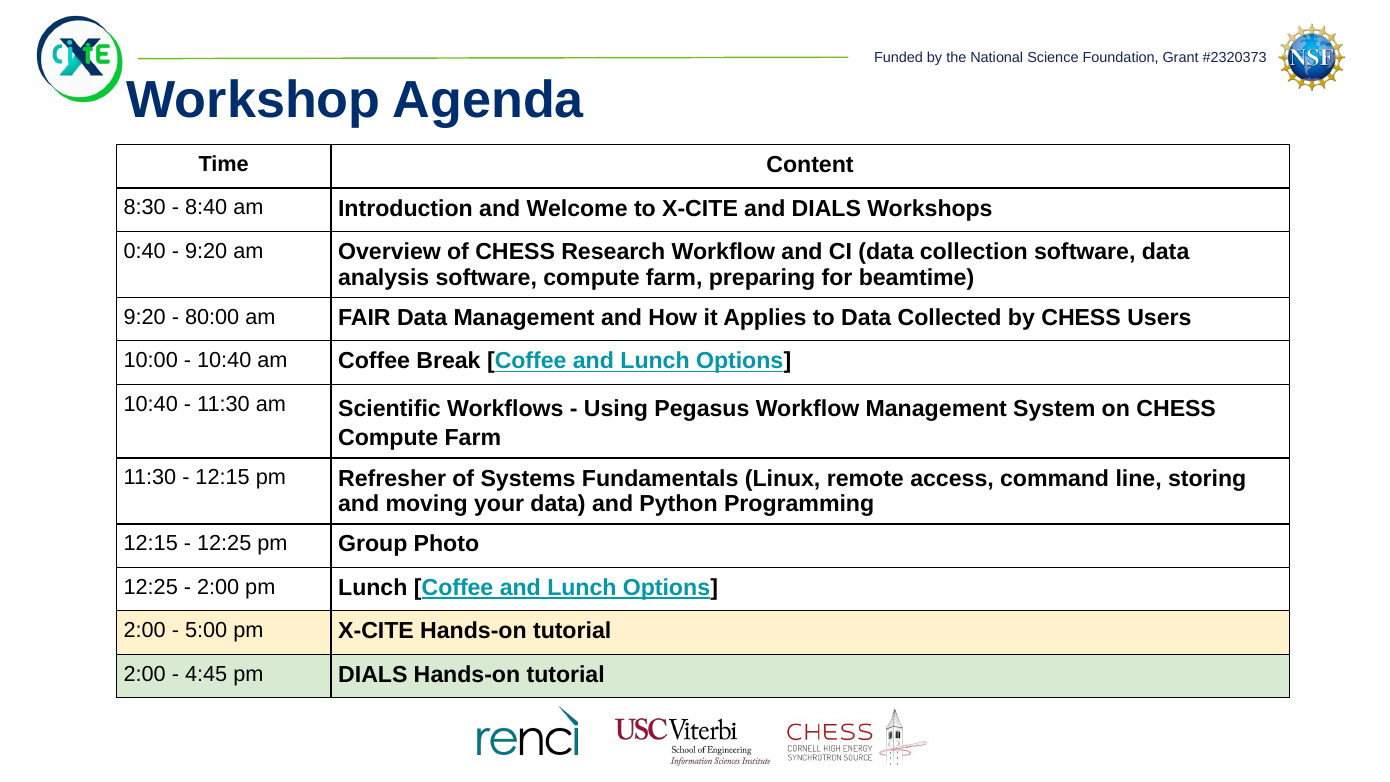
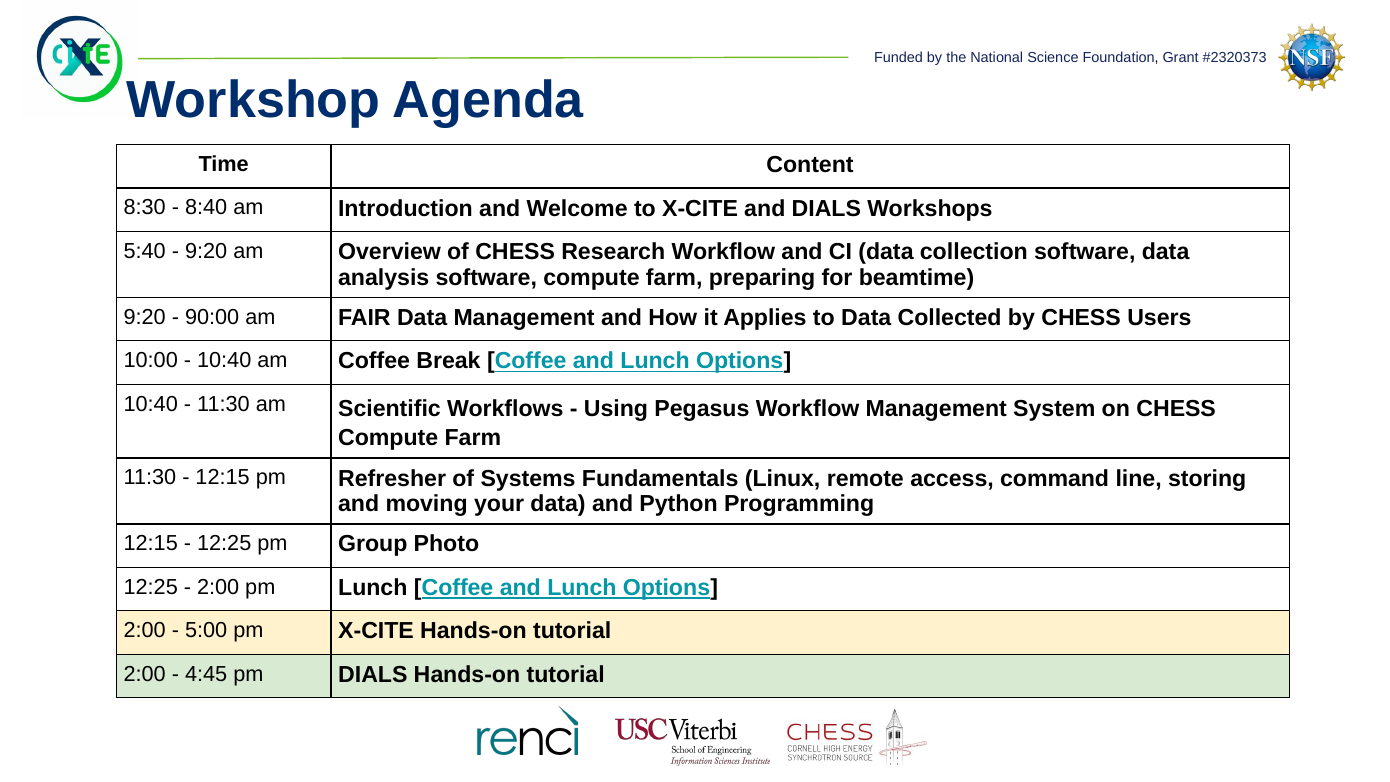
0:40: 0:40 -> 5:40
80:00: 80:00 -> 90:00
